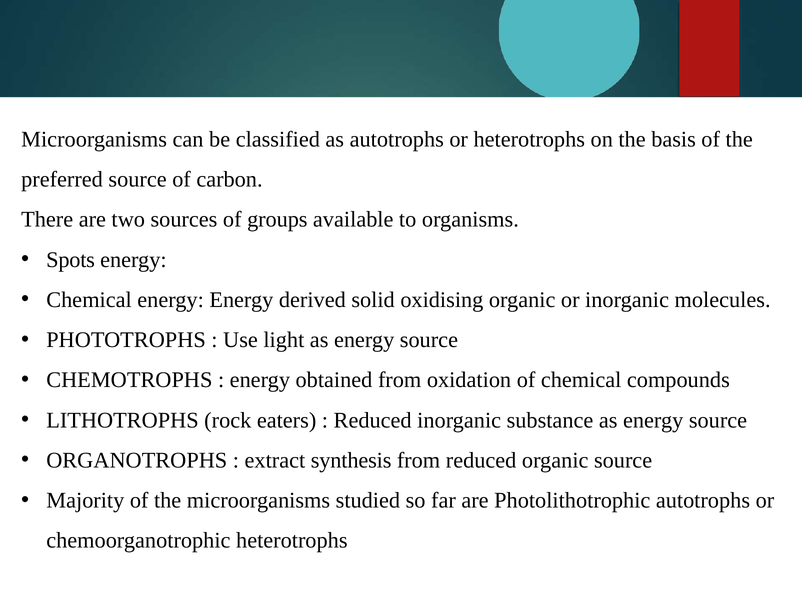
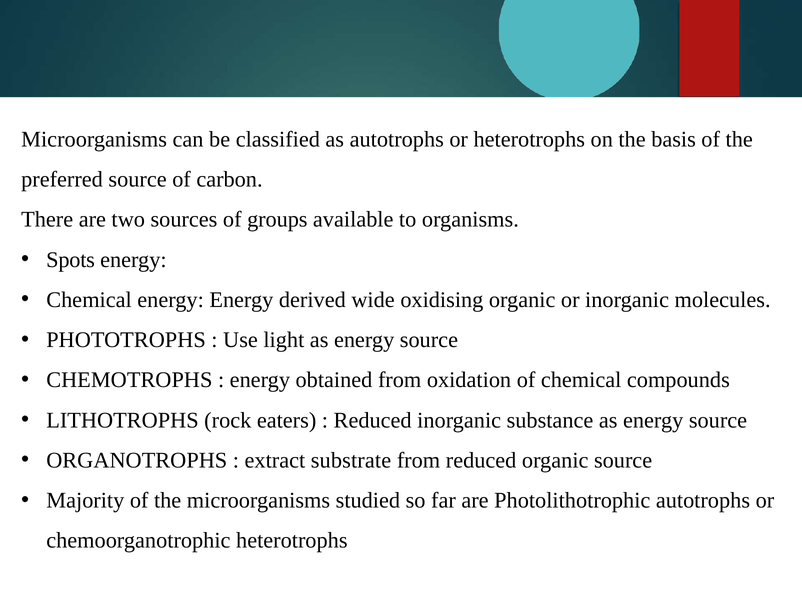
solid: solid -> wide
synthesis: synthesis -> substrate
